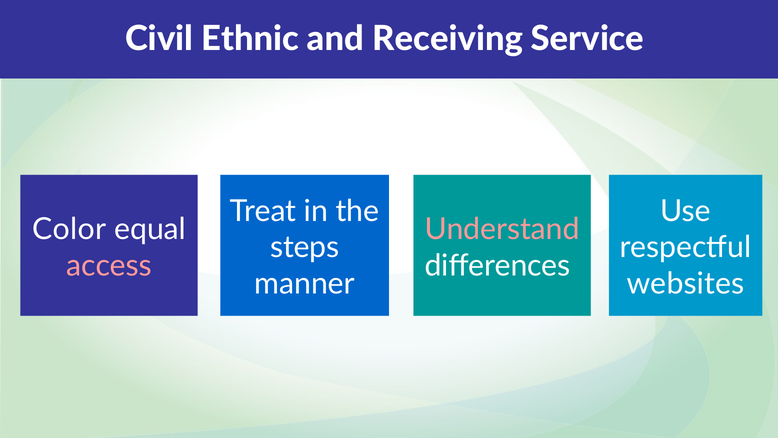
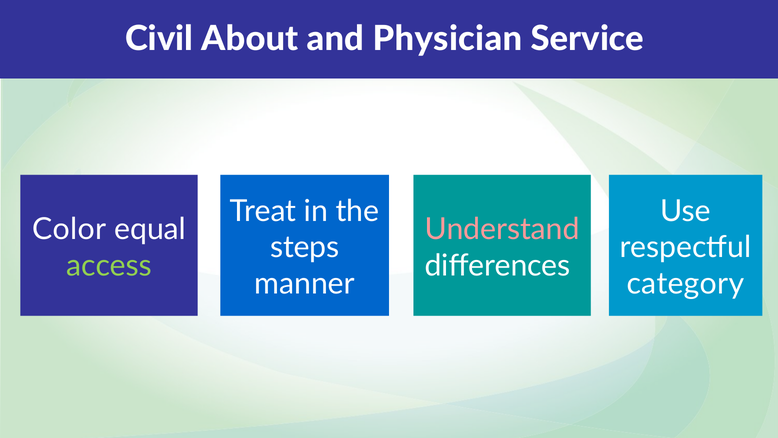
Ethnic: Ethnic -> About
Receiving: Receiving -> Physician
access colour: pink -> light green
websites: websites -> category
